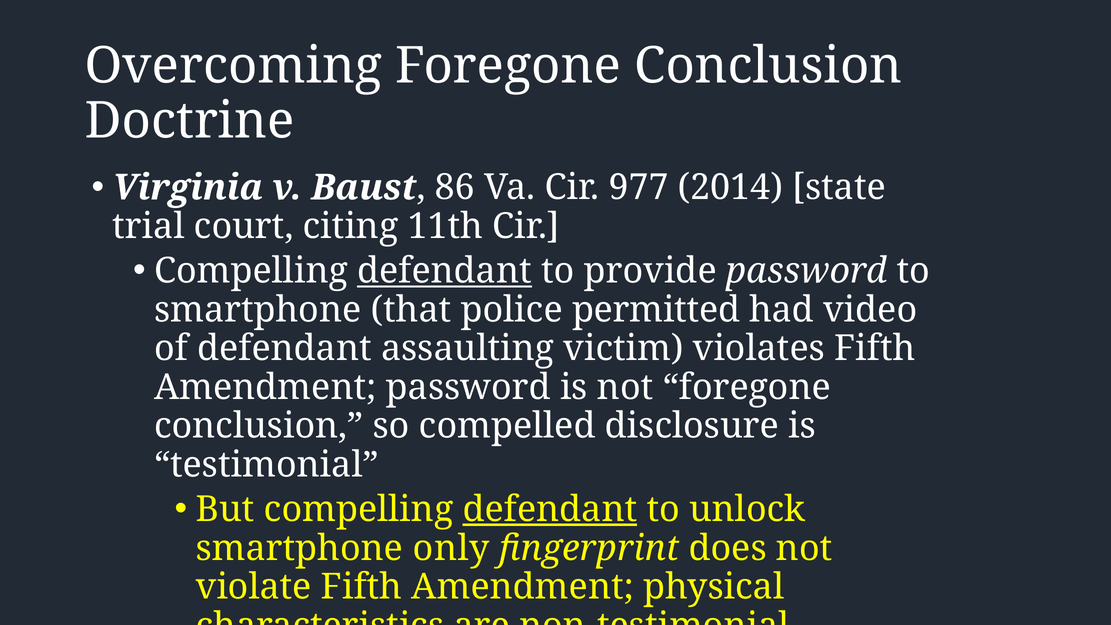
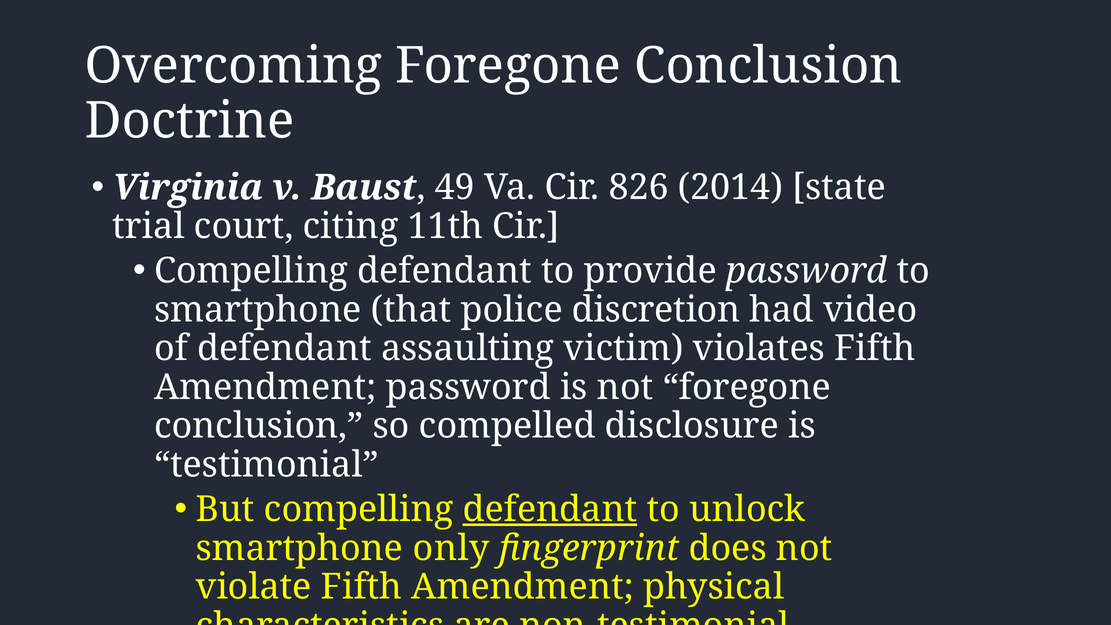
86: 86 -> 49
977: 977 -> 826
defendant at (445, 271) underline: present -> none
permitted: permitted -> discretion
